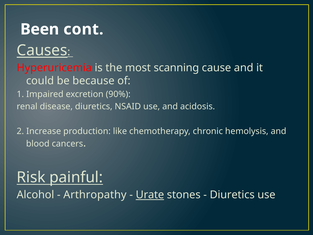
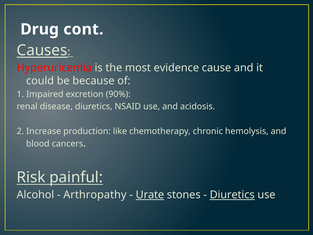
Been: Been -> Drug
scanning: scanning -> evidence
Diuretics at (232, 195) underline: none -> present
